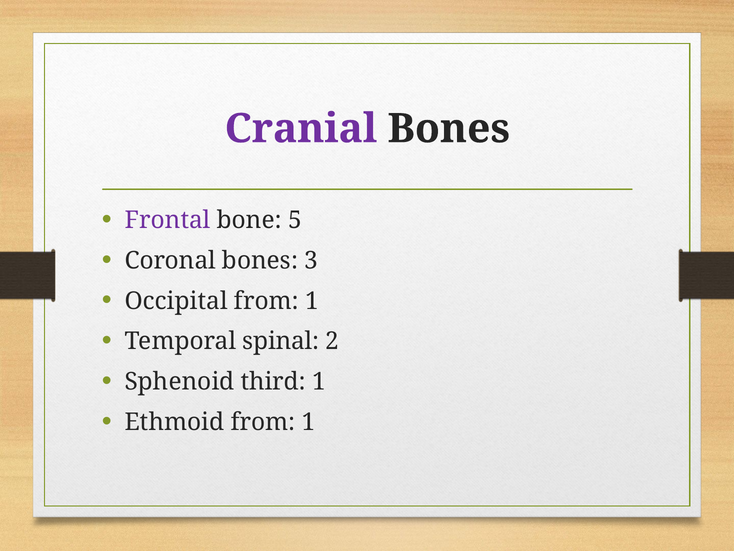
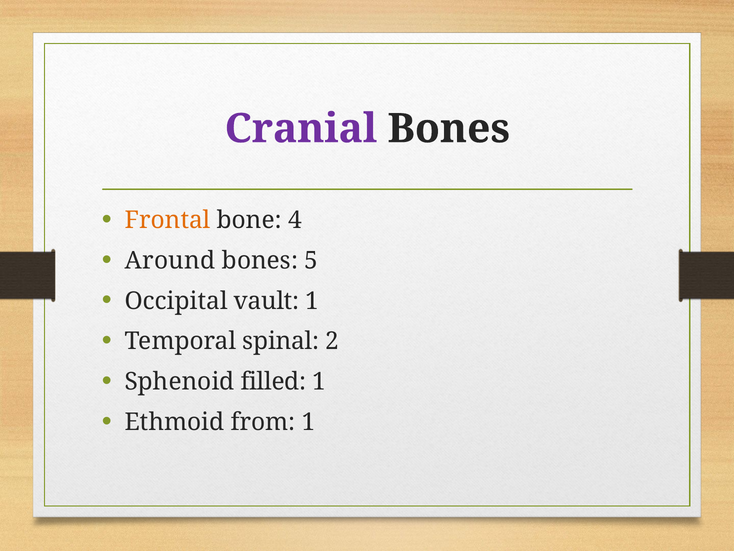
Frontal colour: purple -> orange
5: 5 -> 4
Coronal: Coronal -> Around
3: 3 -> 5
Occipital from: from -> vault
third: third -> filled
